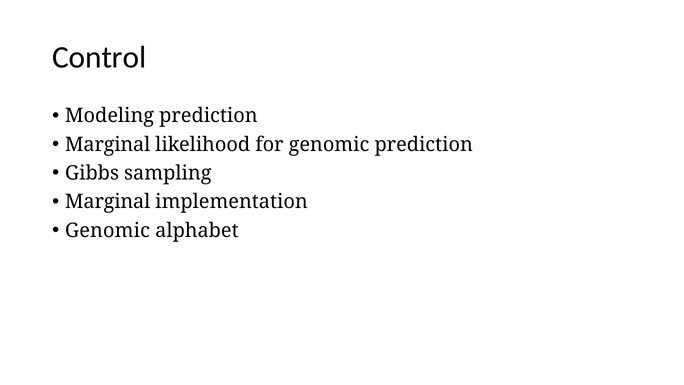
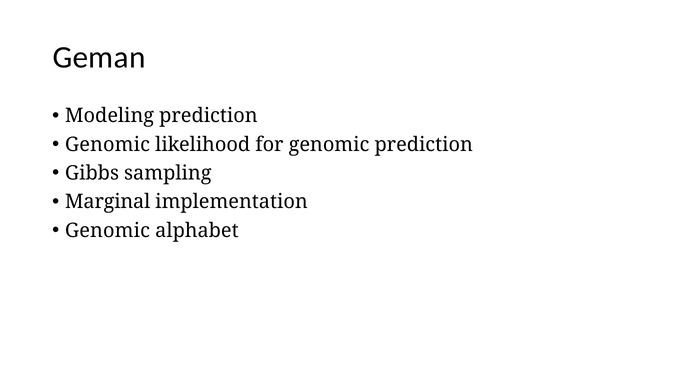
Control: Control -> Geman
Marginal at (108, 144): Marginal -> Genomic
